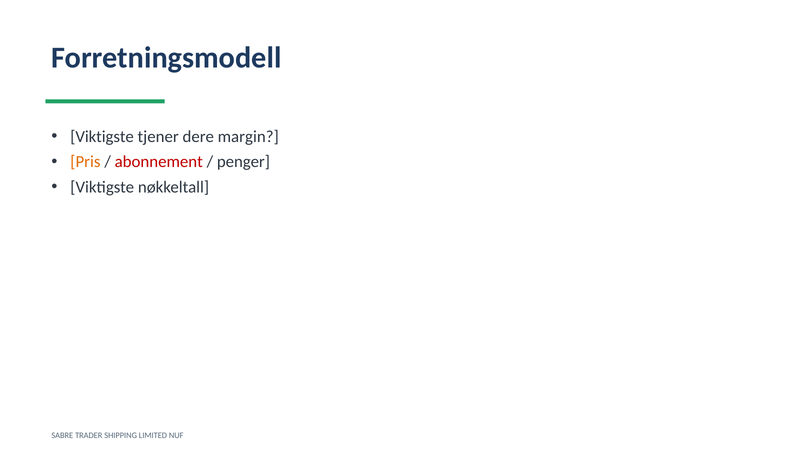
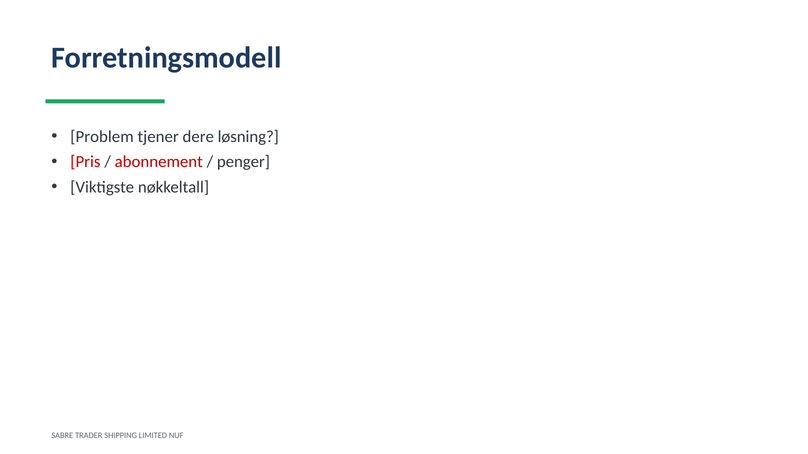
Viktigste at (102, 137): Viktigste -> Problem
margin: margin -> løsning
Pris colour: orange -> red
